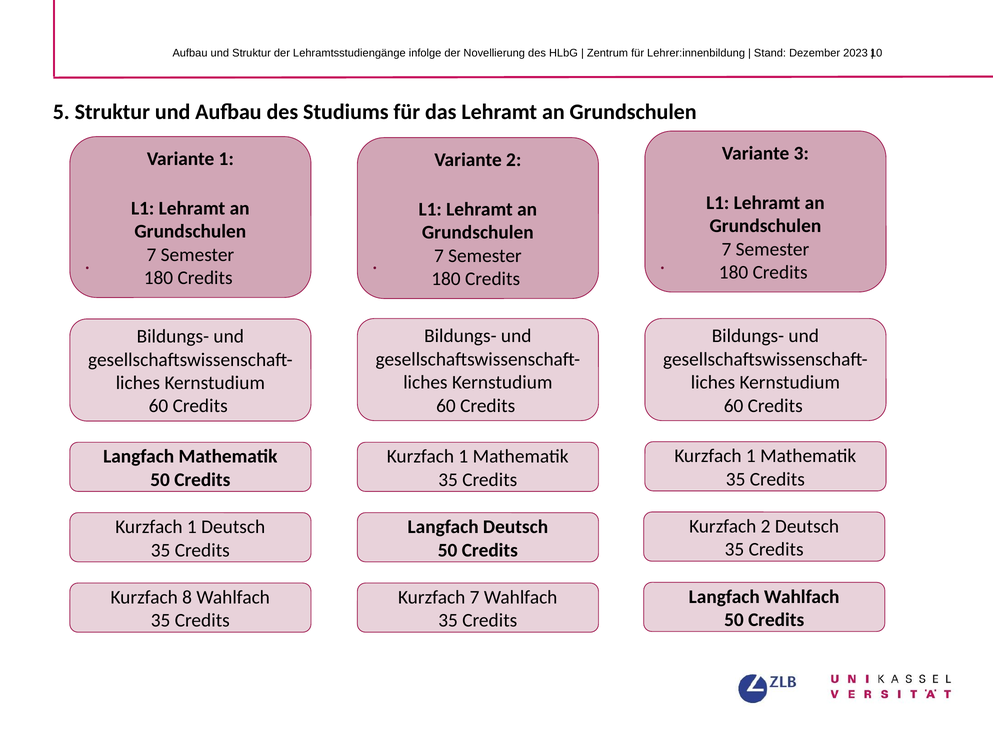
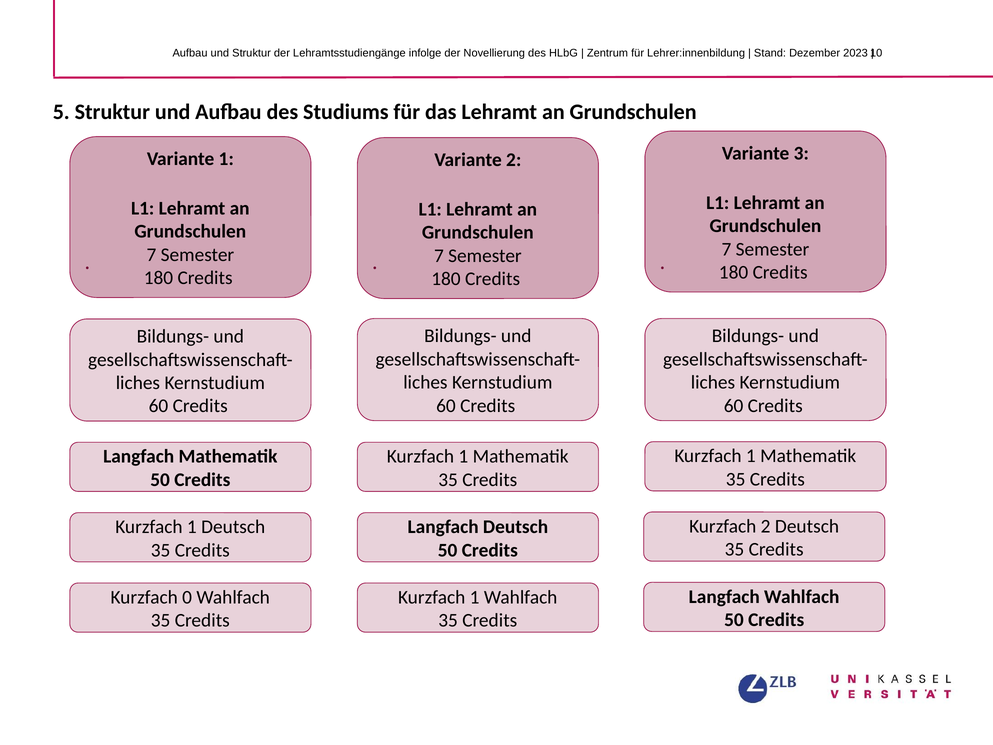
8: 8 -> 0
7 at (475, 597): 7 -> 1
